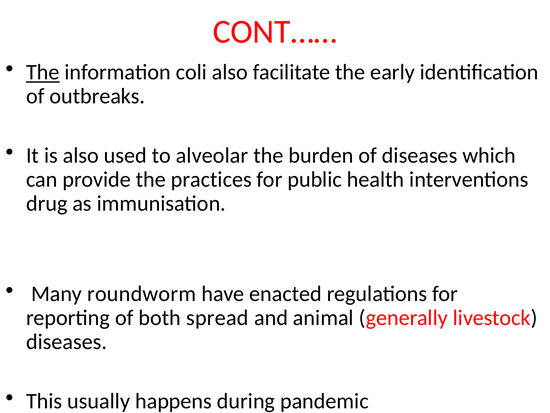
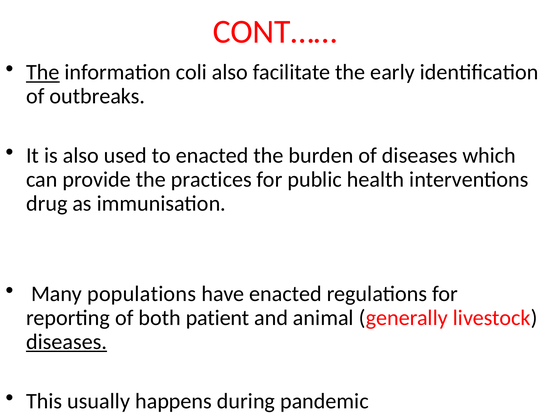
to alveolar: alveolar -> enacted
roundworm: roundworm -> populations
spread: spread -> patient
diseases at (67, 341) underline: none -> present
